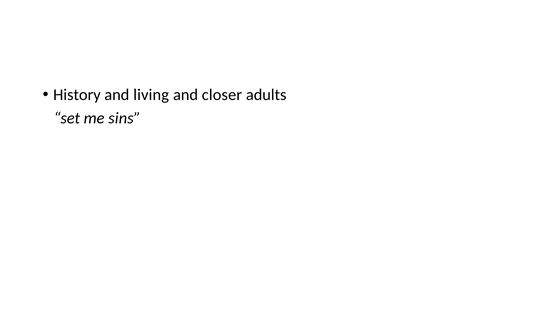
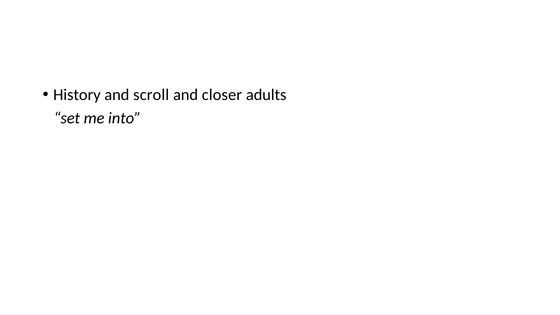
living: living -> scroll
sins: sins -> into
